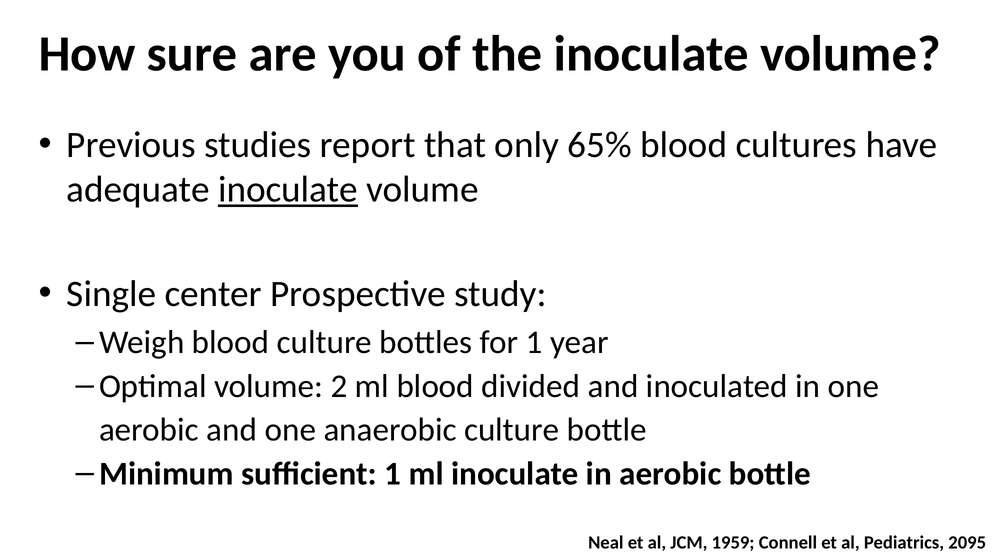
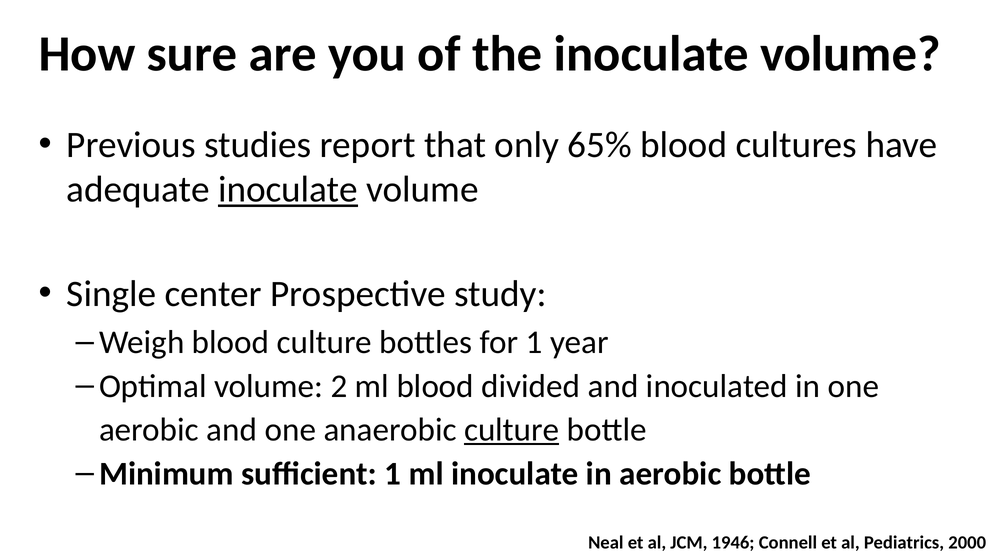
culture at (512, 430) underline: none -> present
1959: 1959 -> 1946
2095: 2095 -> 2000
